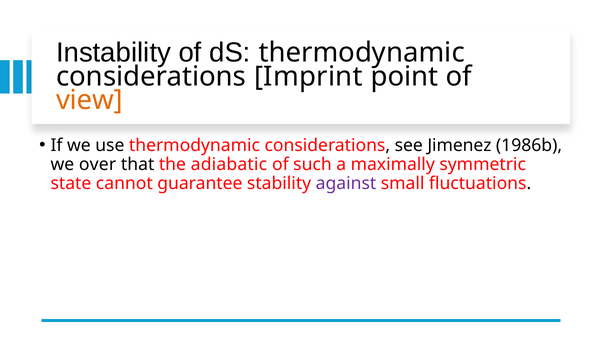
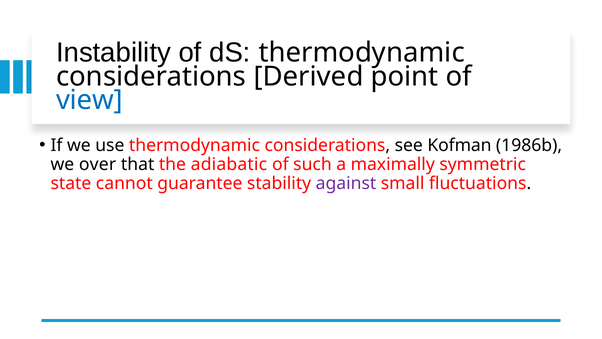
Imprint: Imprint -> Derived
view colour: orange -> blue
Jimenez: Jimenez -> Kofman
